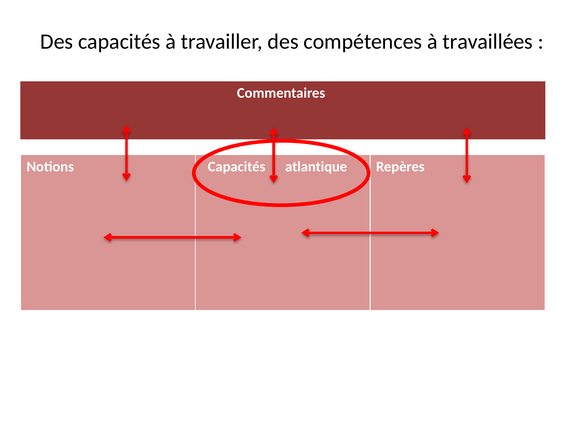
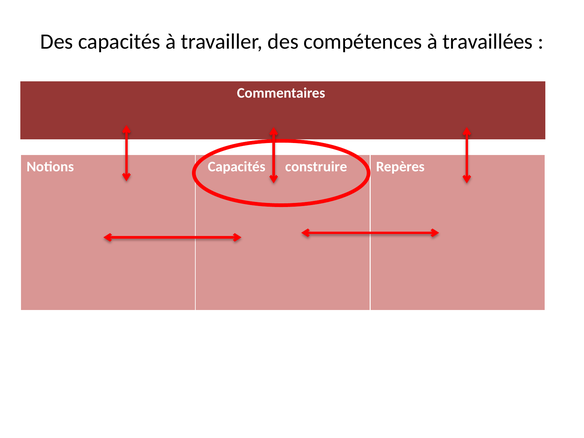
atlantique: atlantique -> construire
